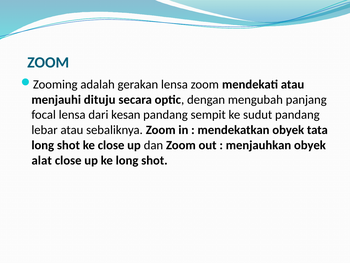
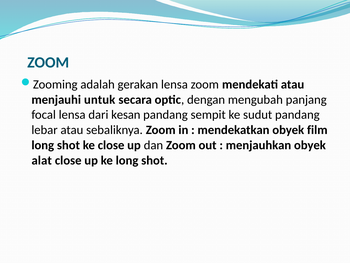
dituju: dituju -> untuk
tata: tata -> film
